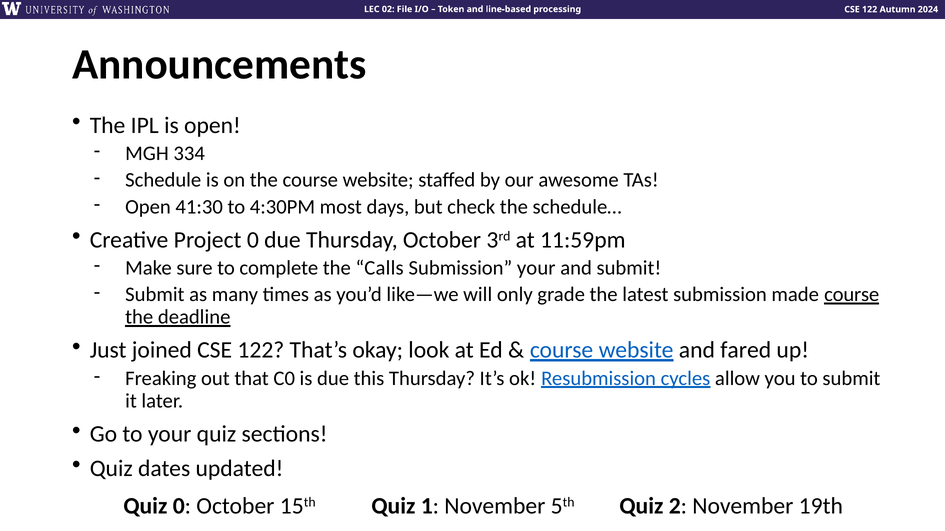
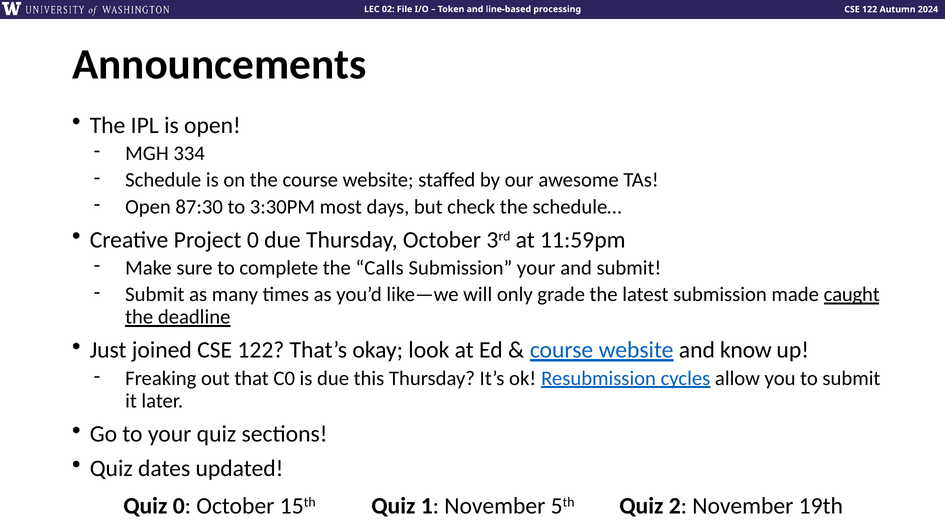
41:30: 41:30 -> 87:30
4:30PM: 4:30PM -> 3:30PM
made course: course -> caught
fared: fared -> know
